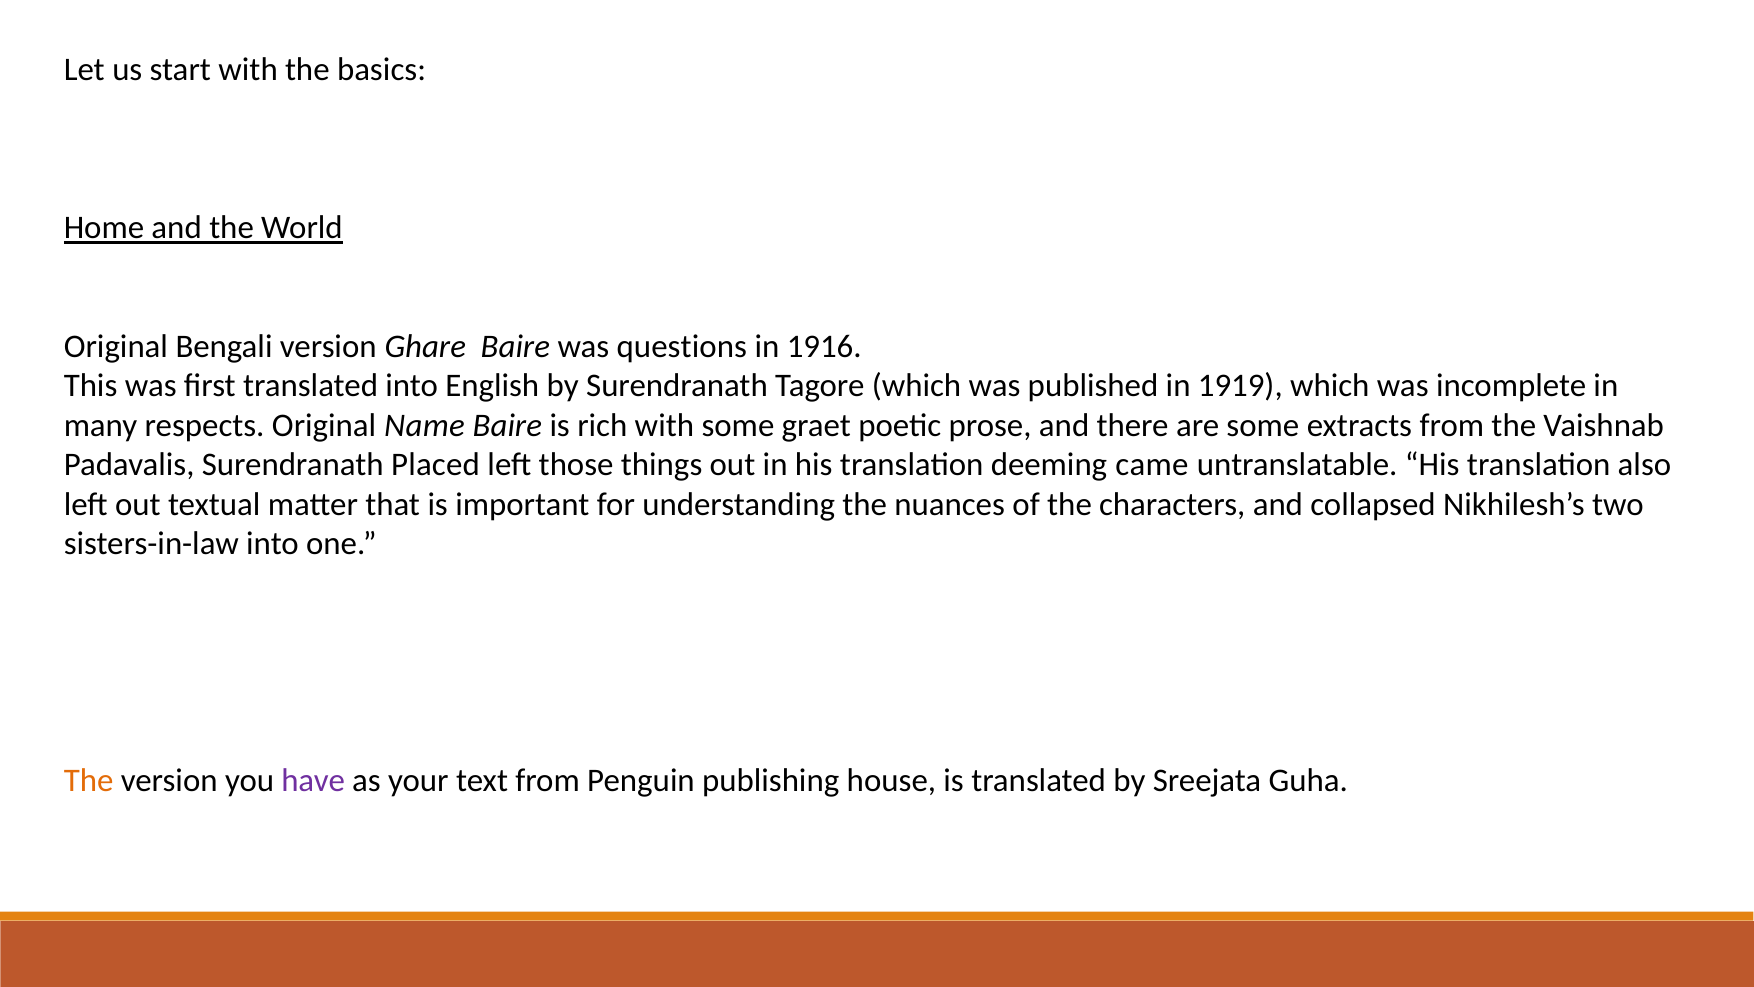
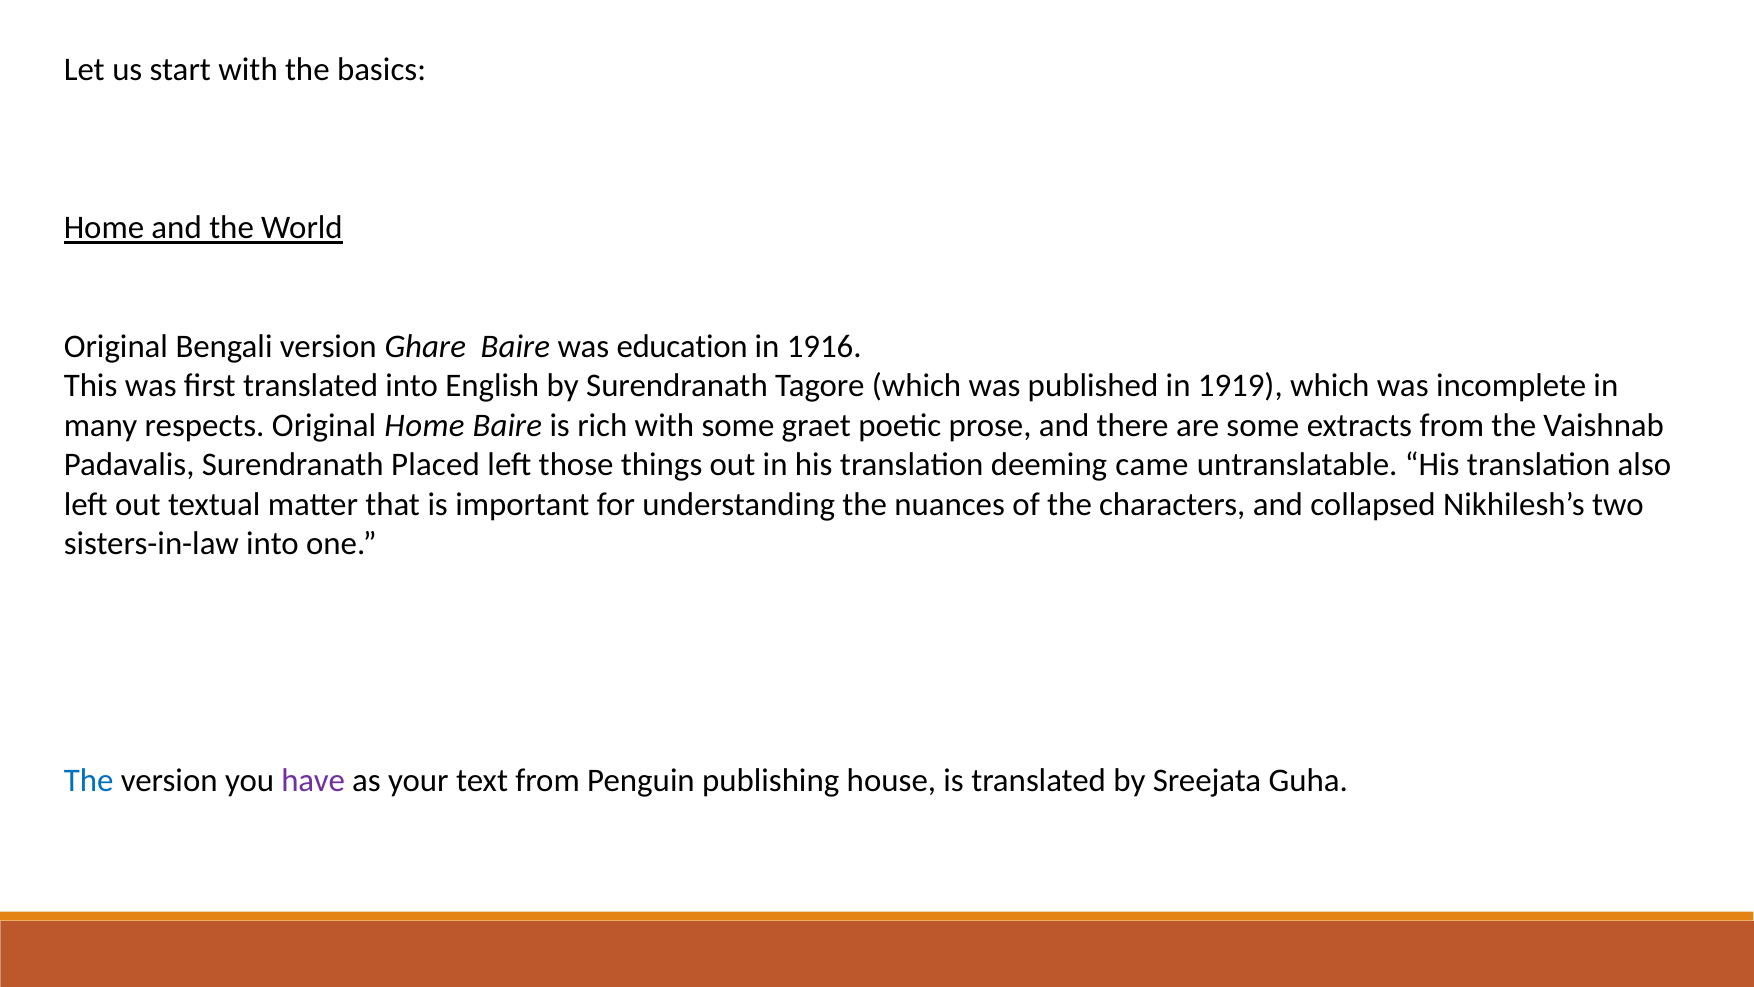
questions: questions -> education
Original Name: Name -> Home
The at (89, 780) colour: orange -> blue
